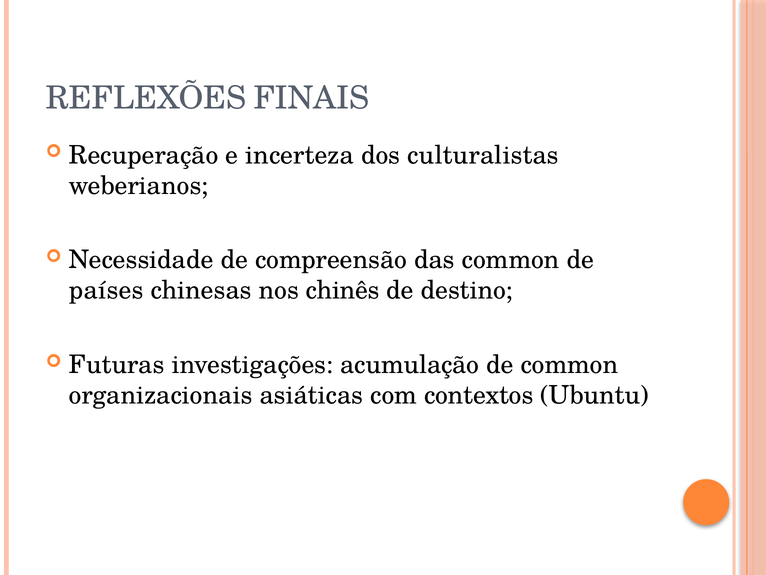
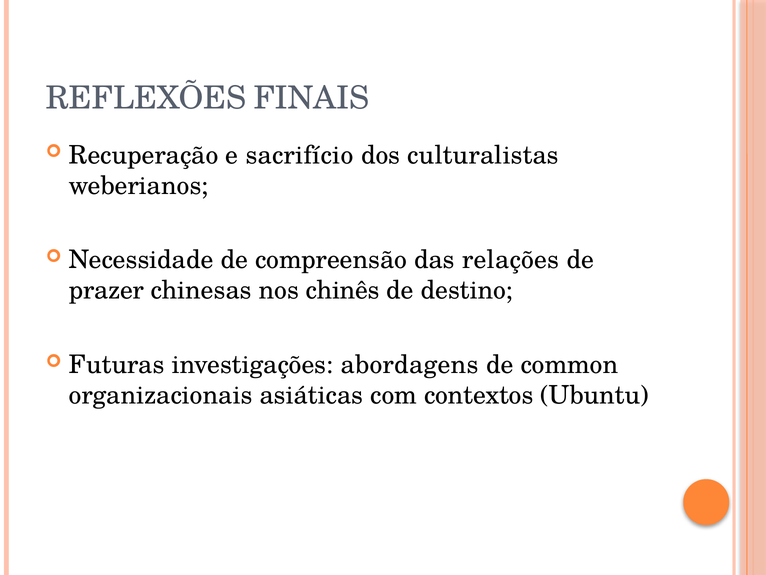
incerteza: incerteza -> sacrifício
das common: common -> relações
países: países -> prazer
acumulação: acumulação -> abordagens
